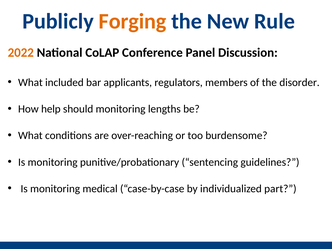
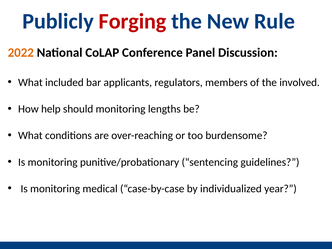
Forging colour: orange -> red
disorder: disorder -> involved
part: part -> year
